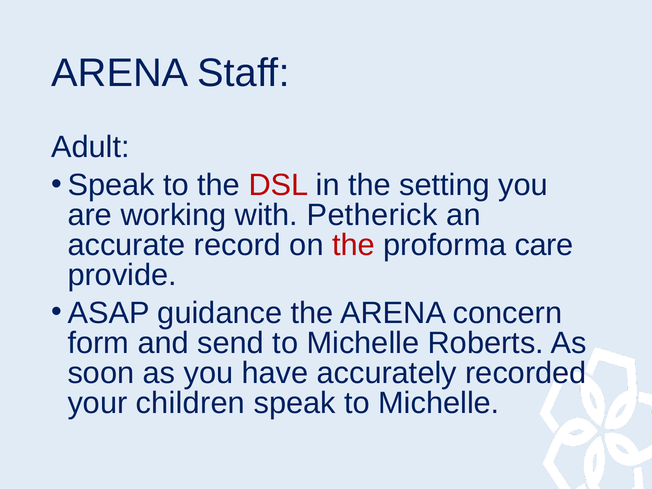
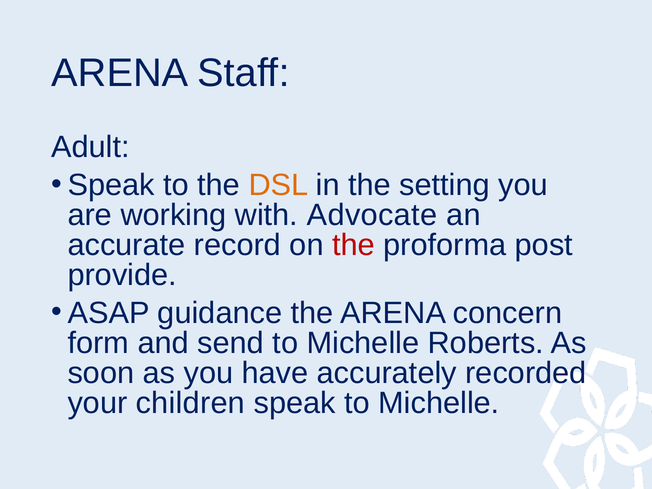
DSL colour: red -> orange
Petherick: Petherick -> Advocate
care: care -> post
